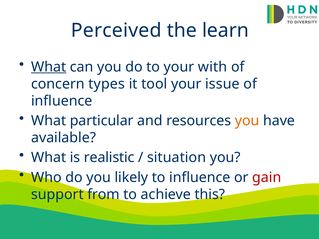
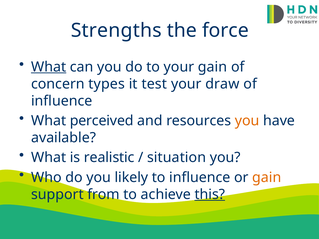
Perceived: Perceived -> Strengths
learn: learn -> force
your with: with -> gain
tool: tool -> test
issue: issue -> draw
particular: particular -> perceived
gain at (267, 178) colour: red -> orange
this underline: none -> present
